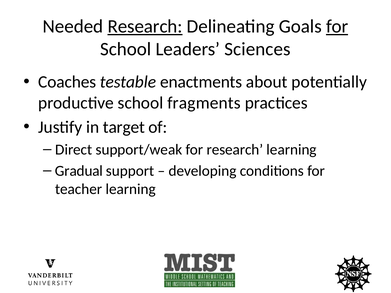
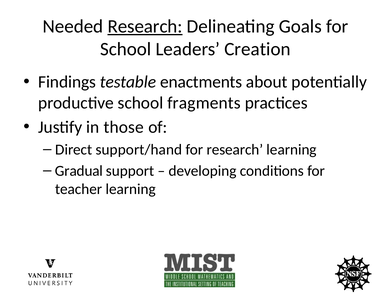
for at (337, 26) underline: present -> none
Sciences: Sciences -> Creation
Coaches: Coaches -> Findings
target: target -> those
support/weak: support/weak -> support/hand
